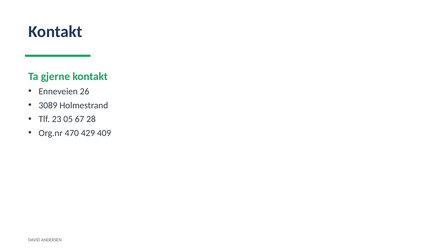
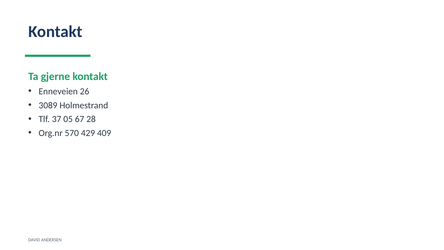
23: 23 -> 37
470: 470 -> 570
